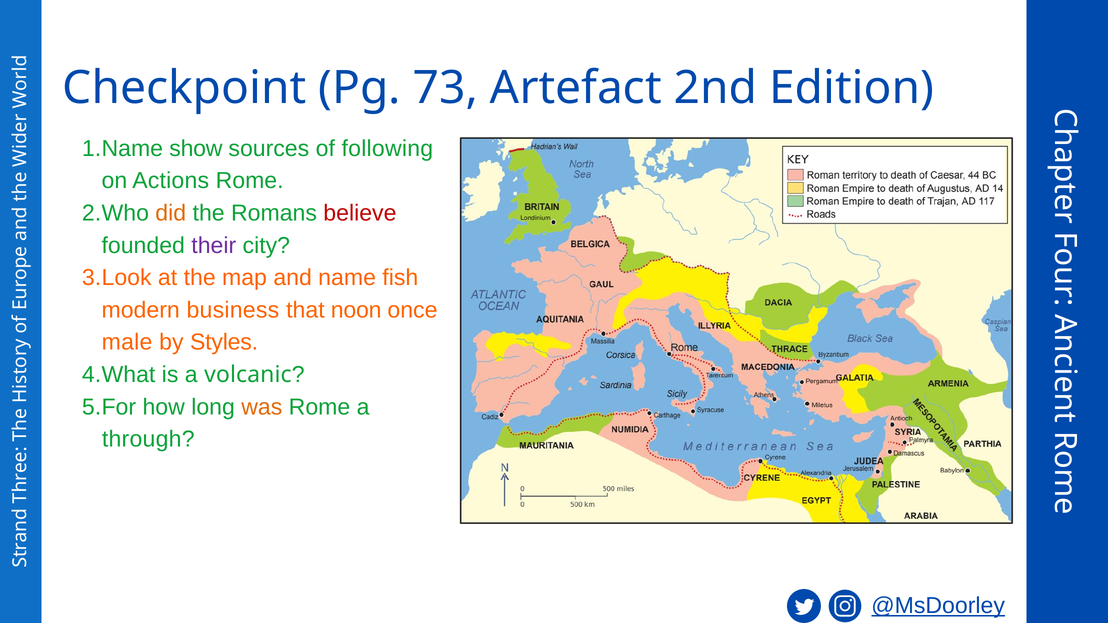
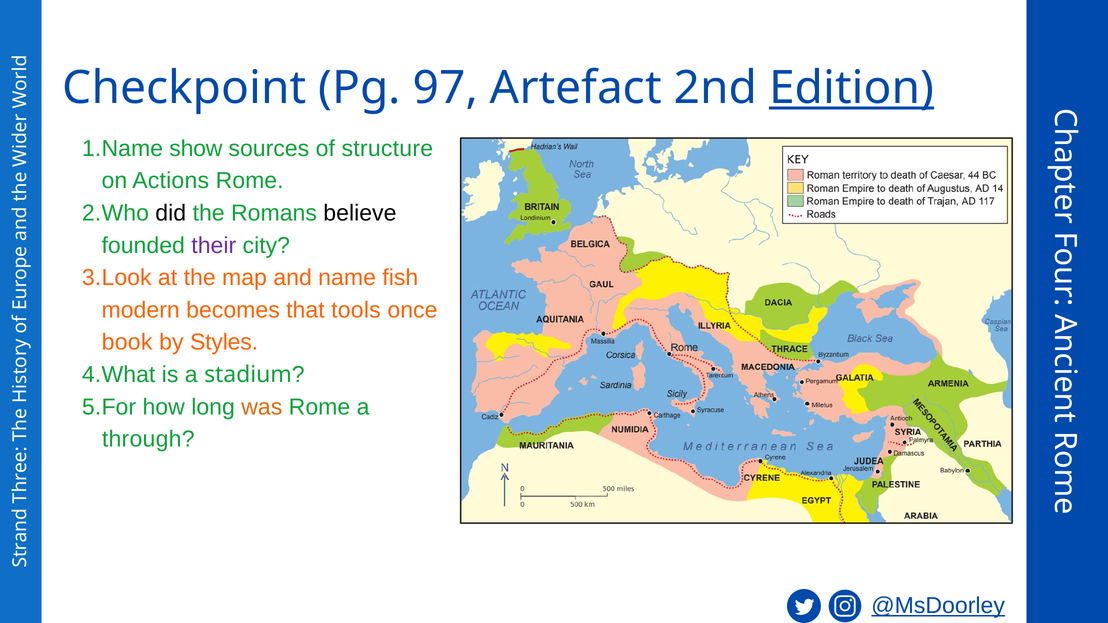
73: 73 -> 97
Edition underline: none -> present
following: following -> structure
did colour: orange -> black
believe colour: red -> black
business: business -> becomes
noon: noon -> tools
male: male -> book
volcanic: volcanic -> stadium
